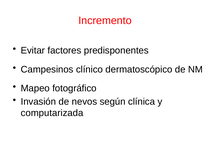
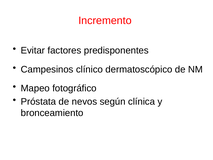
Invasión: Invasión -> Próstata
computarizada: computarizada -> bronceamiento
